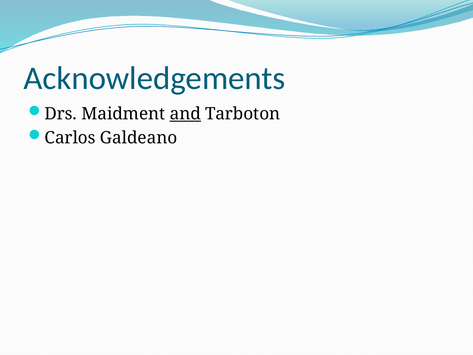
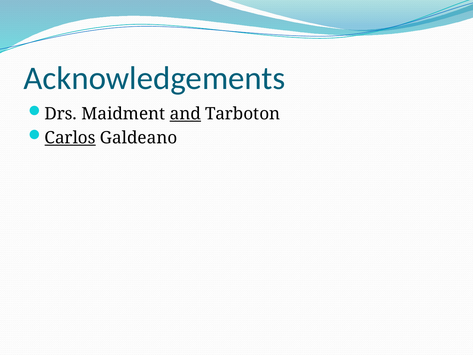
Carlos underline: none -> present
